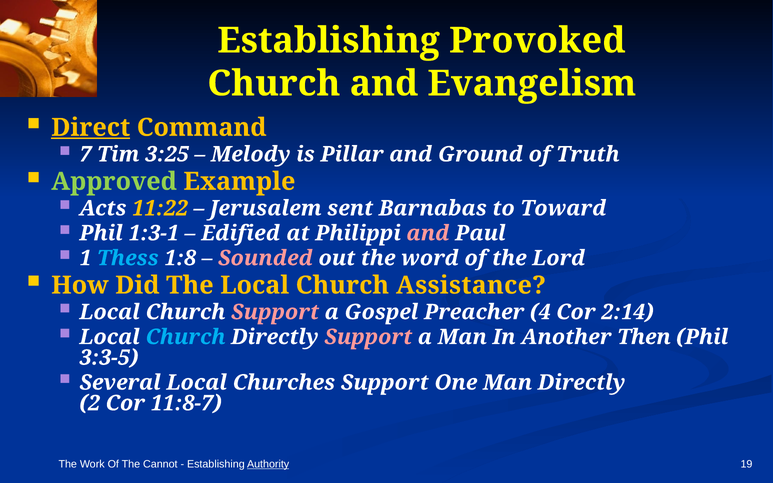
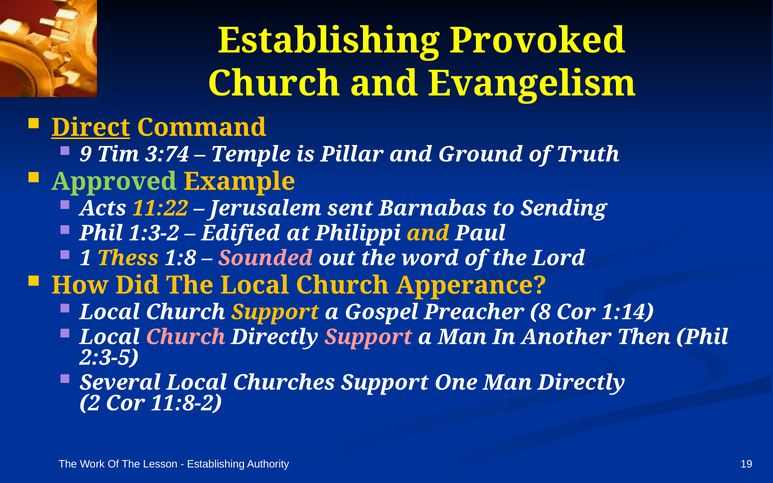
7: 7 -> 9
3:25: 3:25 -> 3:74
Melody: Melody -> Temple
Toward: Toward -> Sending
1:3-1: 1:3-1 -> 1:3-2
and at (428, 233) colour: pink -> yellow
Thess colour: light blue -> yellow
Assistance: Assistance -> Apperance
Support at (275, 312) colour: pink -> yellow
4: 4 -> 8
2:14: 2:14 -> 1:14
Church at (186, 337) colour: light blue -> pink
3:3-5: 3:3-5 -> 2:3-5
11:8-7: 11:8-7 -> 11:8-2
Cannot: Cannot -> Lesson
Authority underline: present -> none
